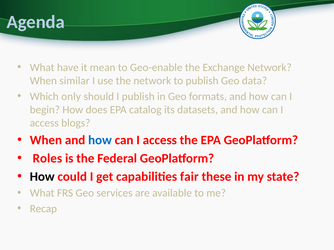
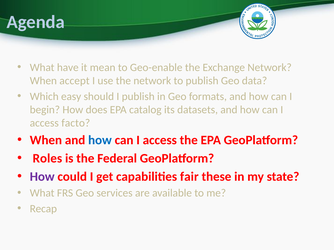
similar: similar -> accept
only: only -> easy
blogs: blogs -> facto
How at (42, 177) colour: black -> purple
